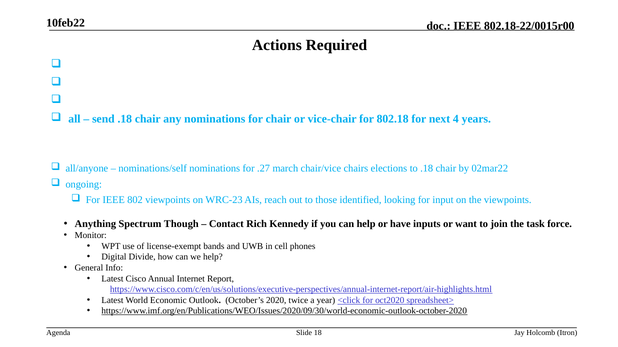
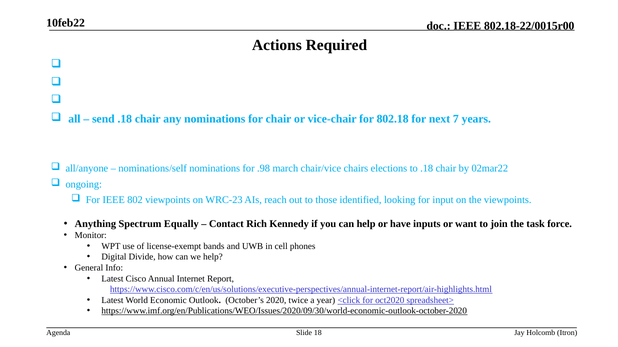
4: 4 -> 7
.27: .27 -> .98
Though: Though -> Equally
